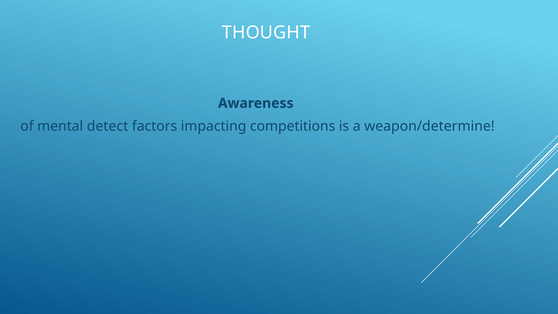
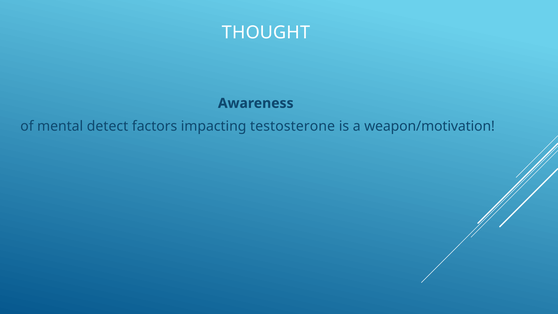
competitions: competitions -> testosterone
weapon/determine: weapon/determine -> weapon/motivation
